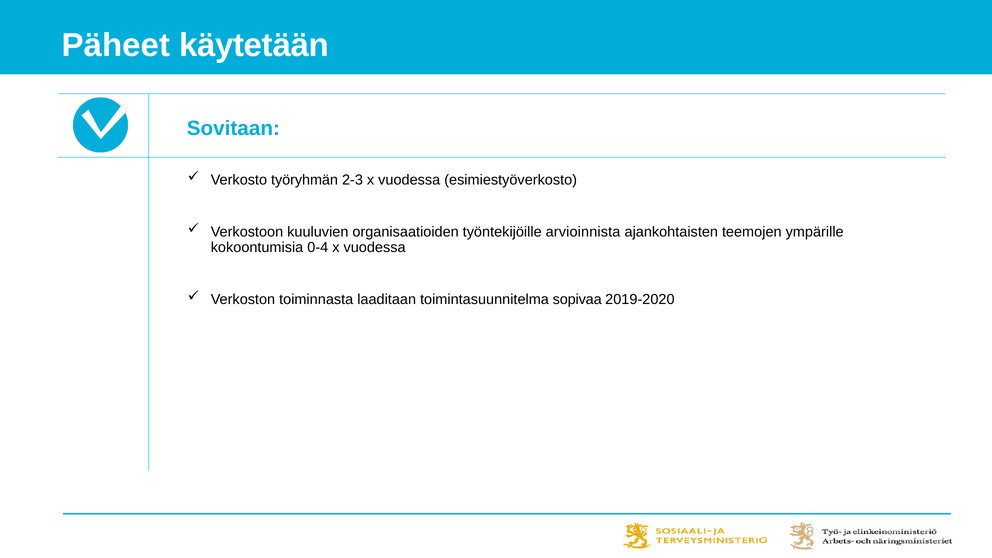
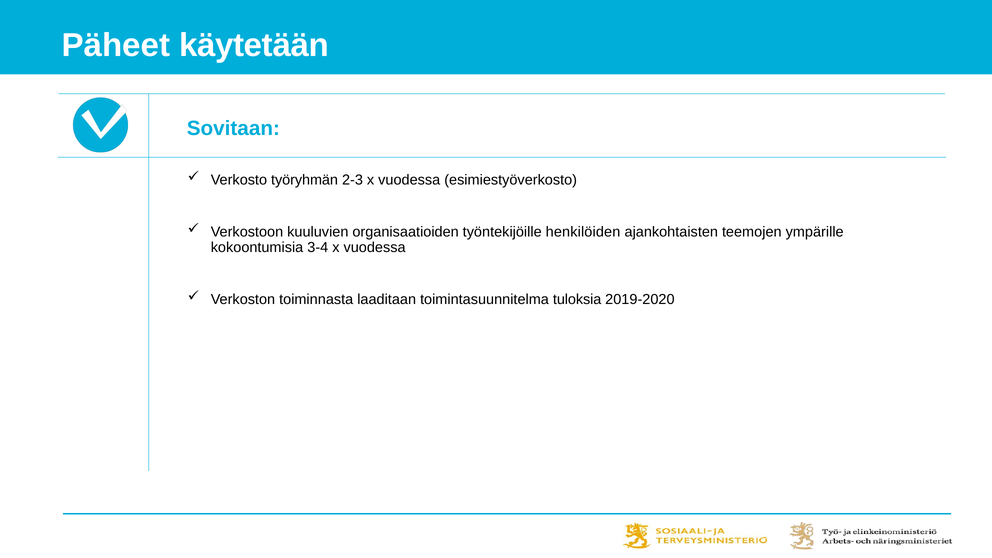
arvioinnista: arvioinnista -> henkilöiden
0-4: 0-4 -> 3-4
sopivaa: sopivaa -> tuloksia
